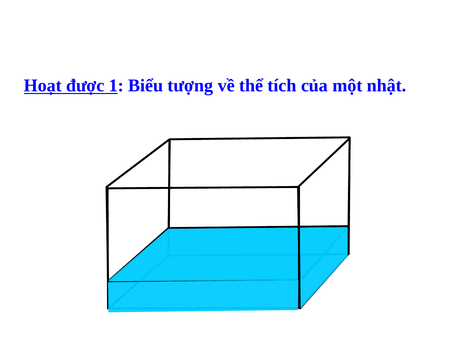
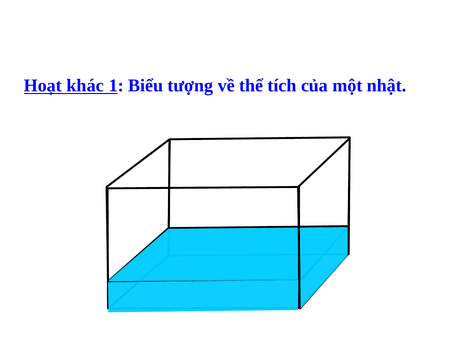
được: được -> khác
